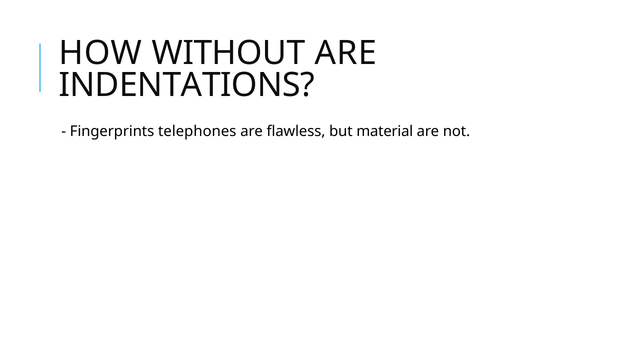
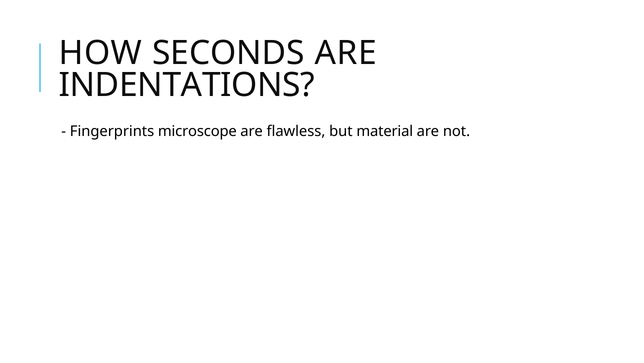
WITHOUT: WITHOUT -> SECONDS
telephones: telephones -> microscope
